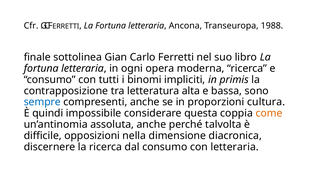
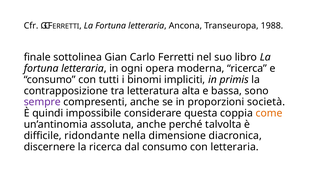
sempre colour: blue -> purple
cultura: cultura -> società
opposizioni: opposizioni -> ridondante
